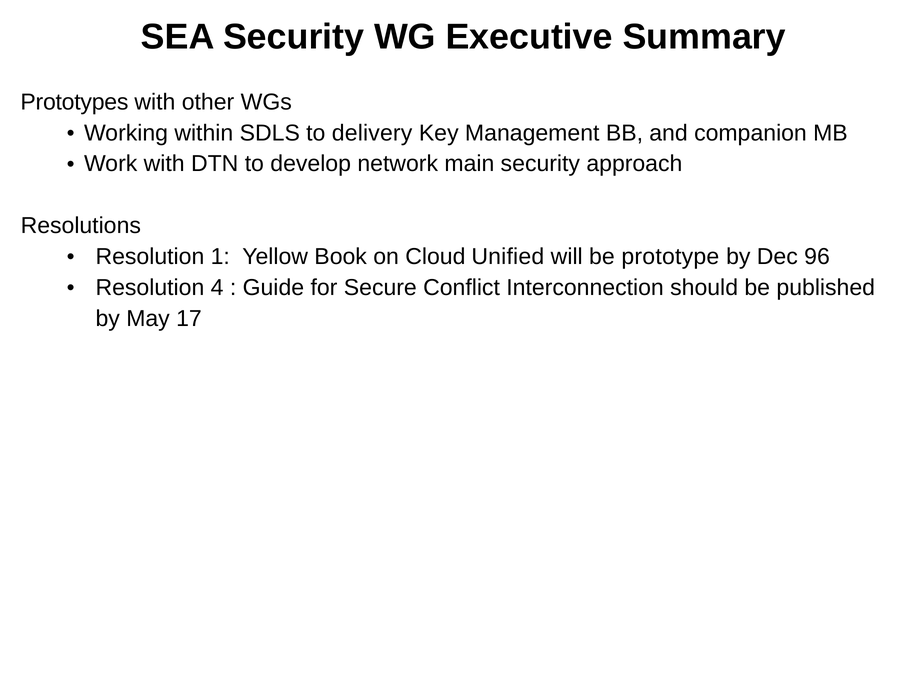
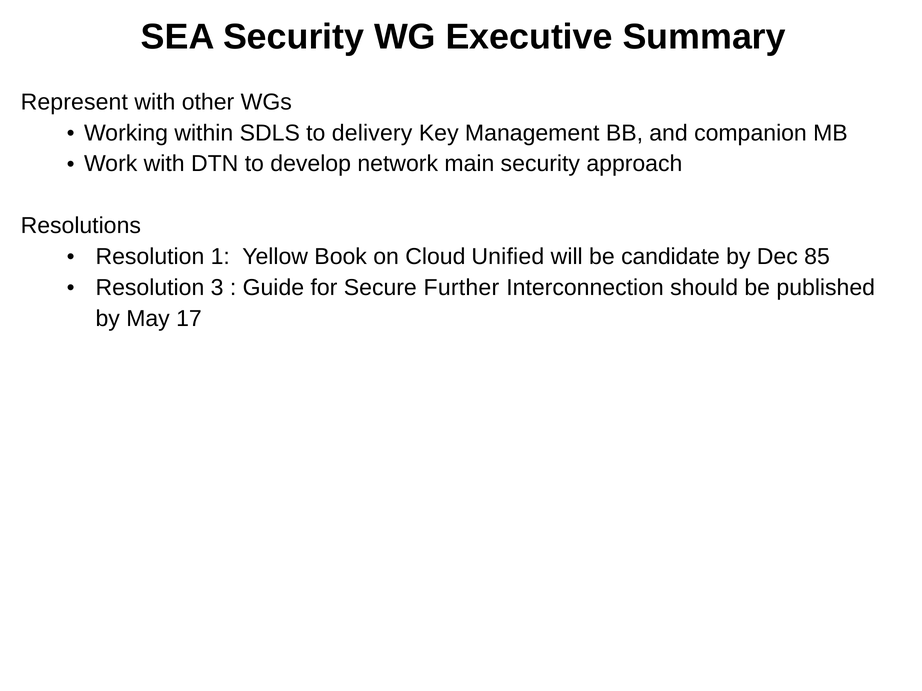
Prototypes: Prototypes -> Represent
prototype: prototype -> candidate
96: 96 -> 85
4: 4 -> 3
Conflict: Conflict -> Further
